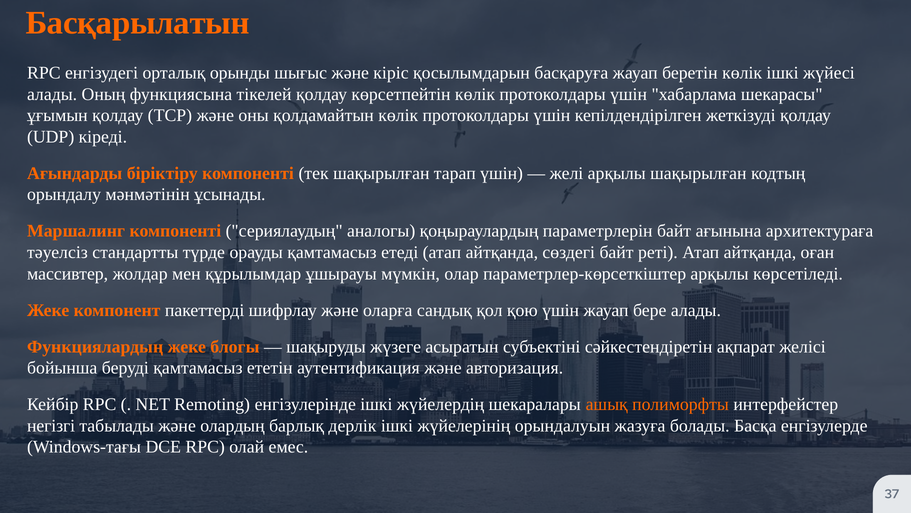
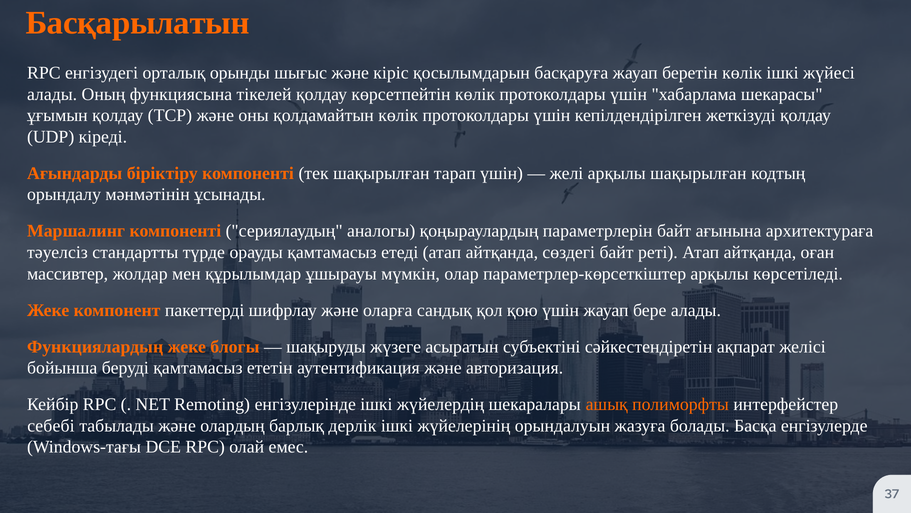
негізгі: негізгі -> себебі
